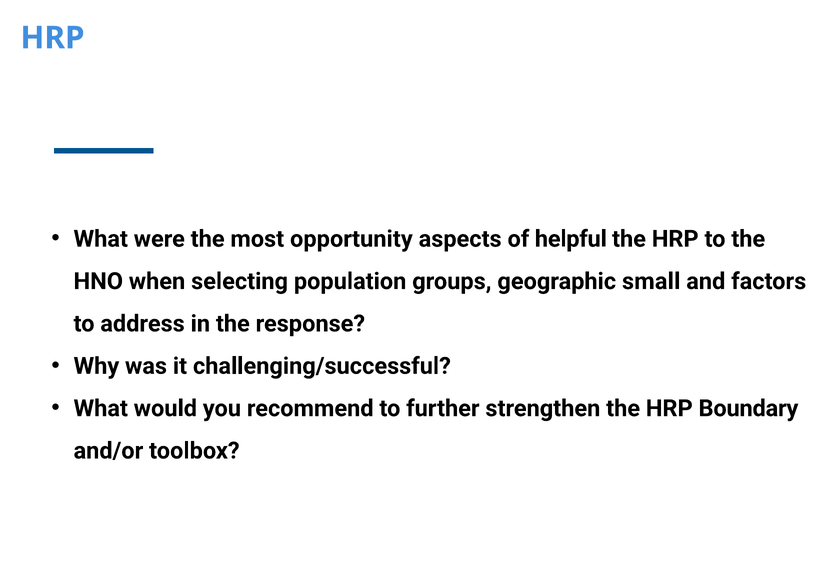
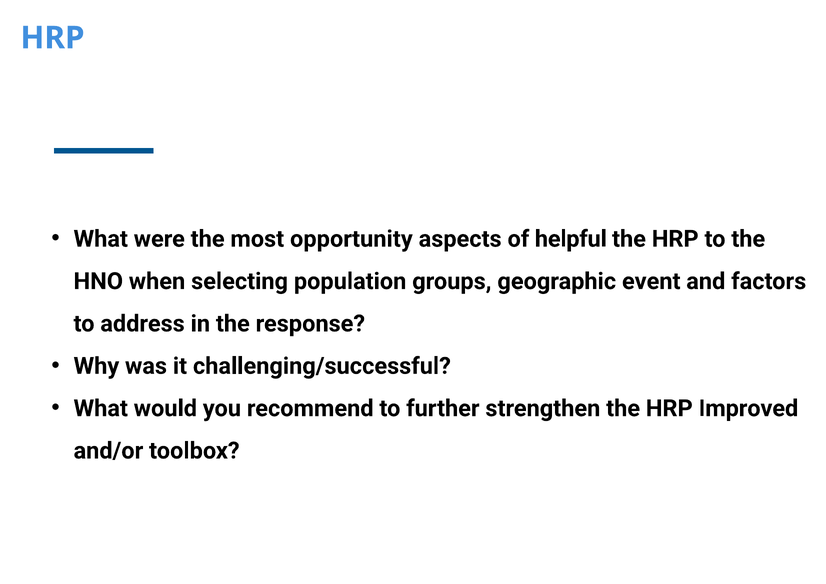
small: small -> event
Boundary: Boundary -> Improved
